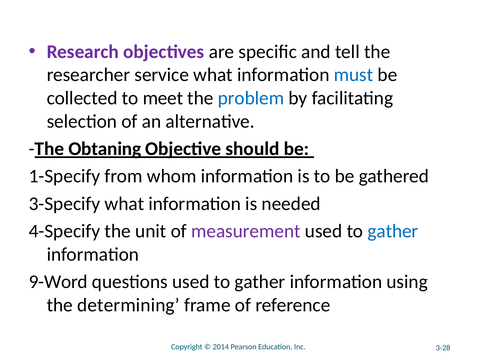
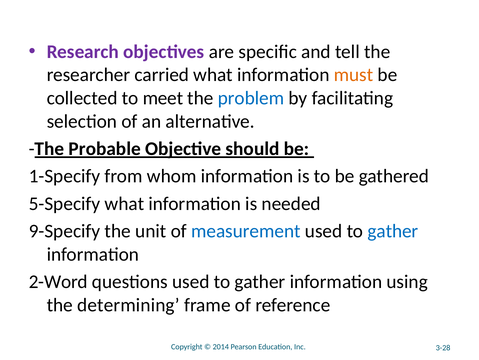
service: service -> carried
must colour: blue -> orange
Obtaning: Obtaning -> Probable
3-Specify: 3-Specify -> 5-Specify
4-Specify: 4-Specify -> 9-Specify
measurement colour: purple -> blue
9-Word: 9-Word -> 2-Word
